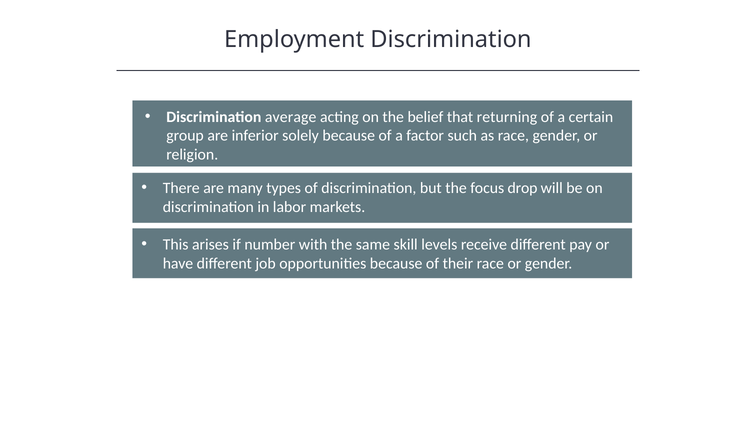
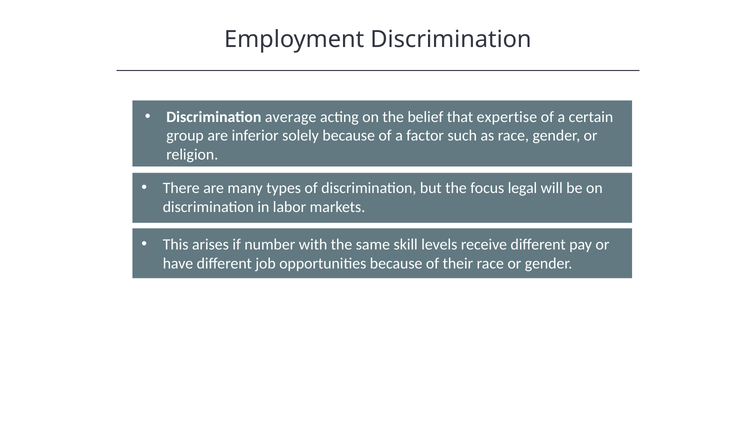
returning: returning -> expertise
drop: drop -> legal
